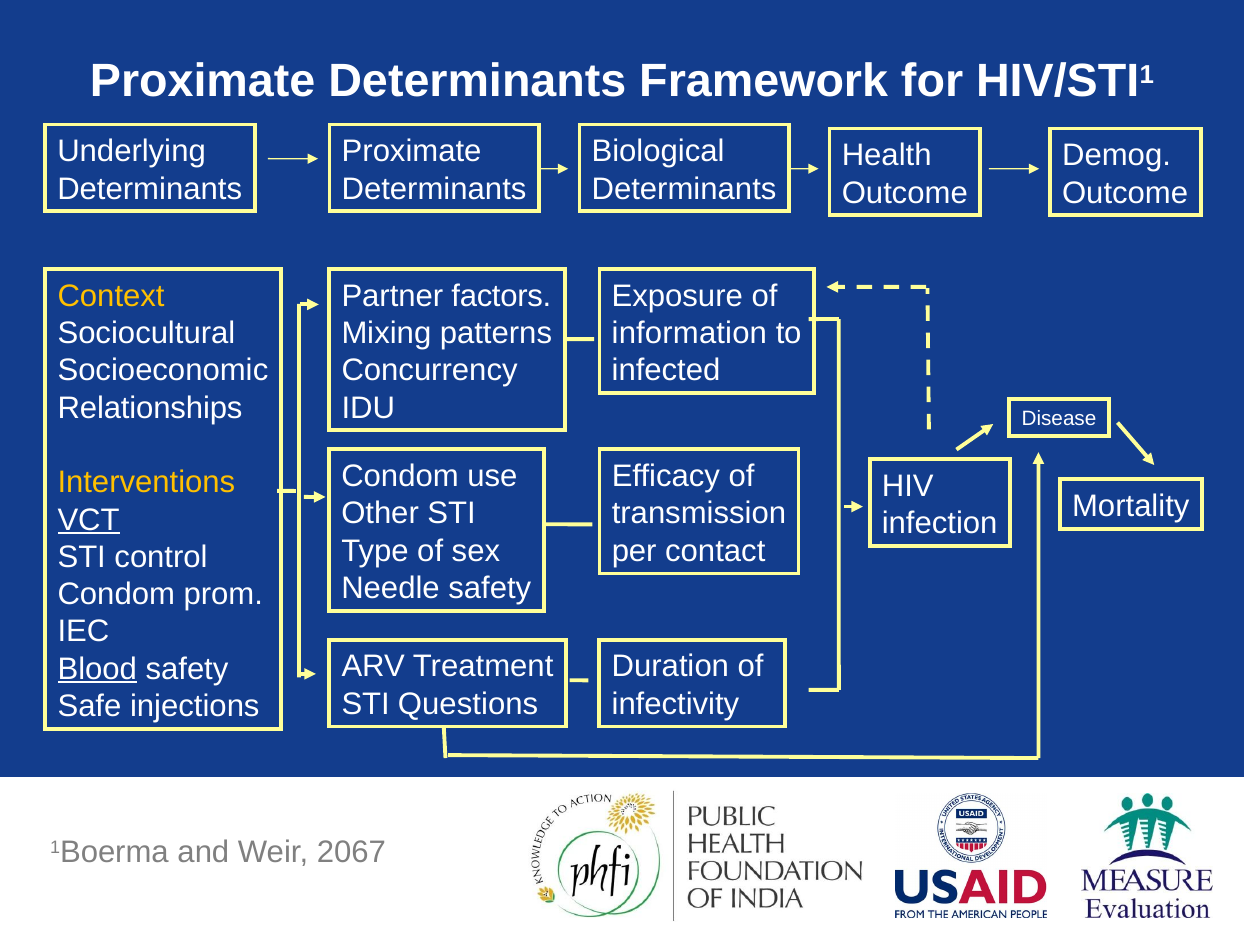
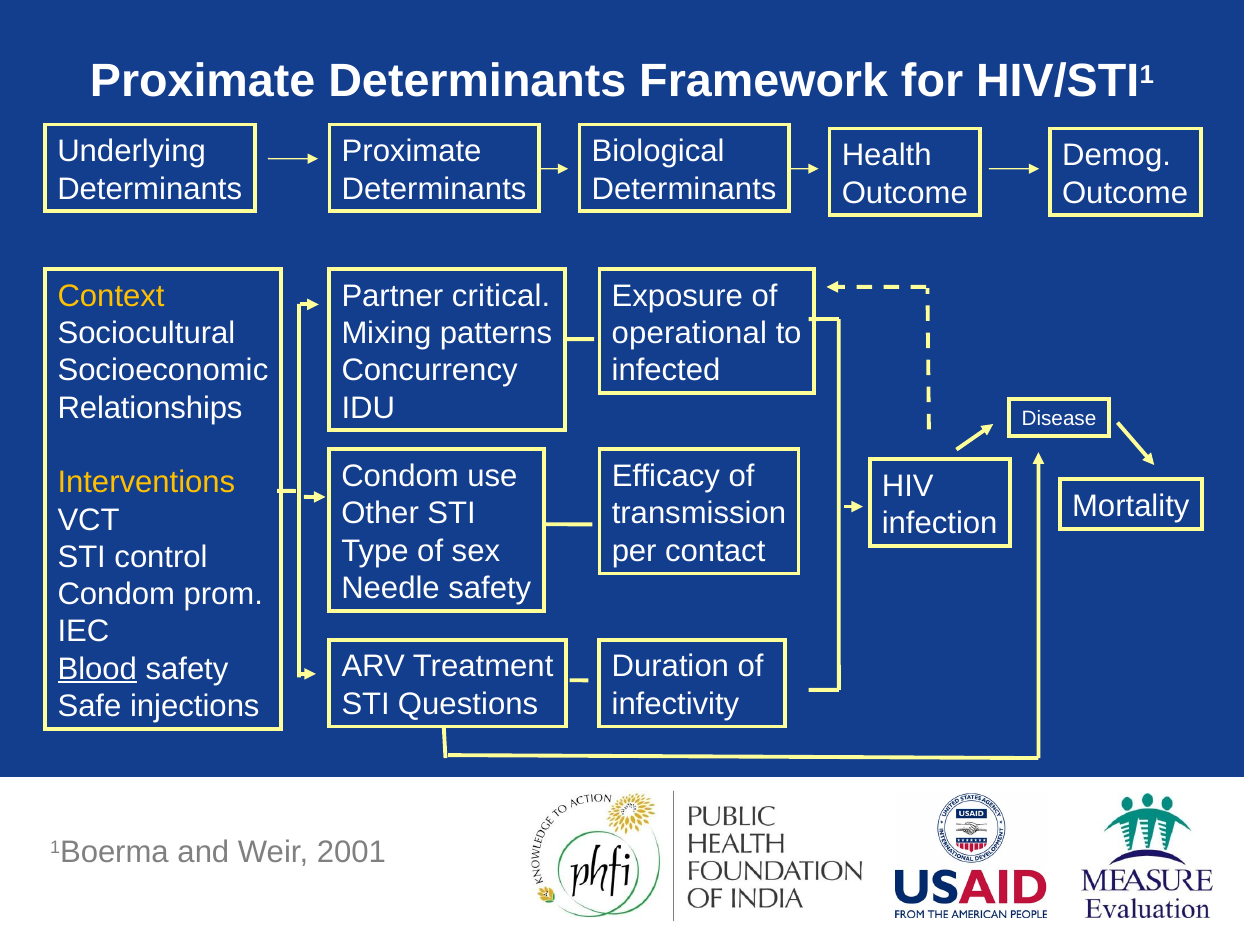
factors: factors -> critical
information: information -> operational
VCT underline: present -> none
2067: 2067 -> 2001
